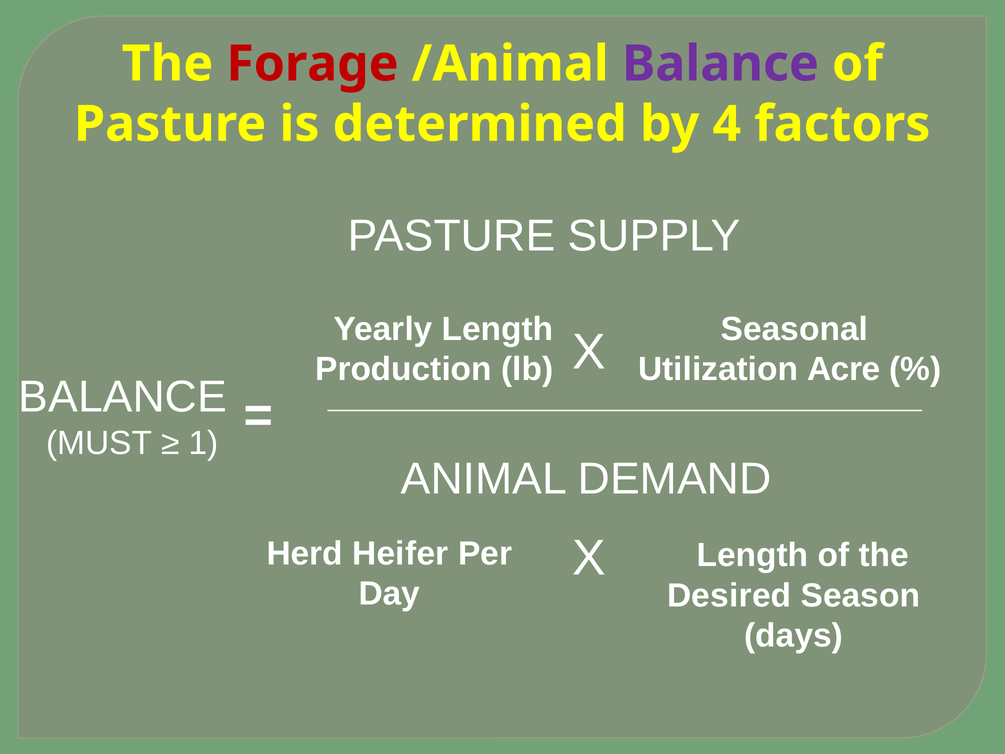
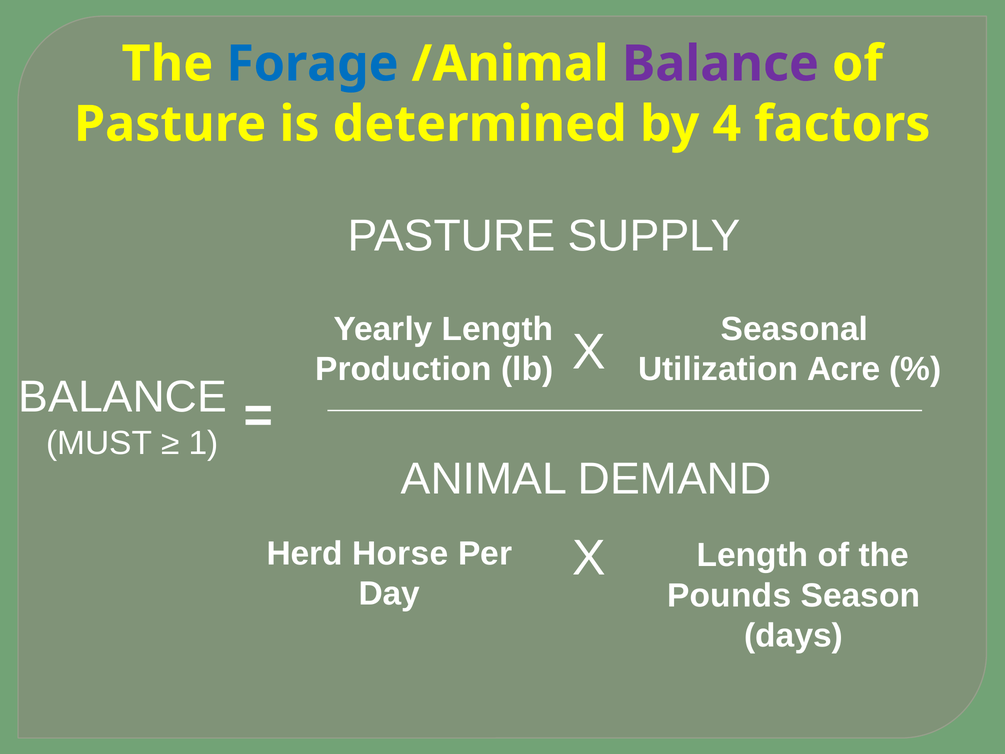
Forage colour: red -> blue
Heifer: Heifer -> Horse
Desired: Desired -> Pounds
